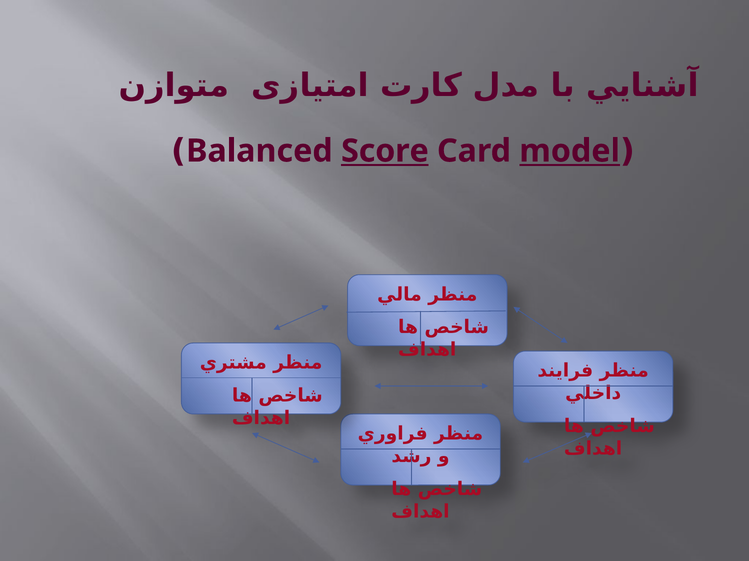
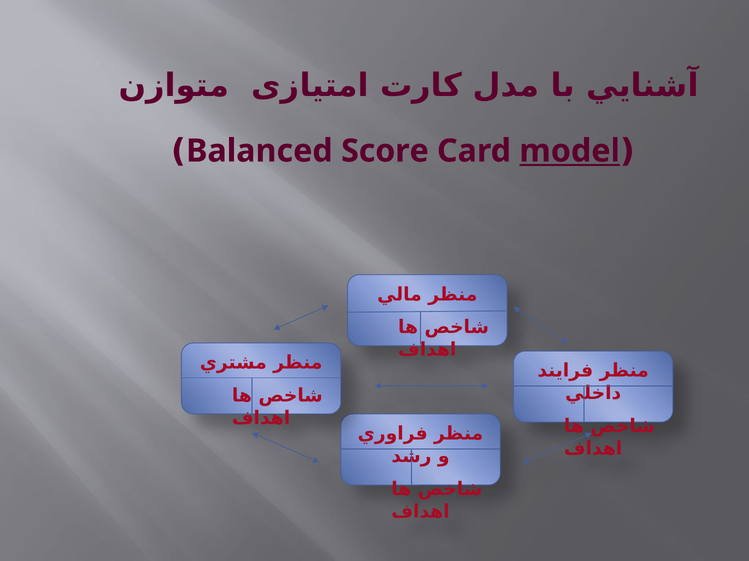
Score underline: present -> none
